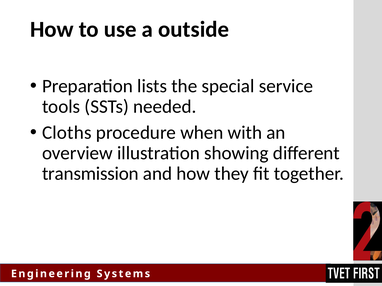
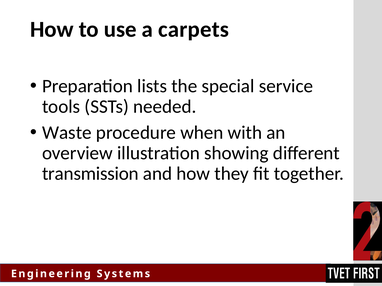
outside: outside -> carpets
Cloths: Cloths -> Waste
